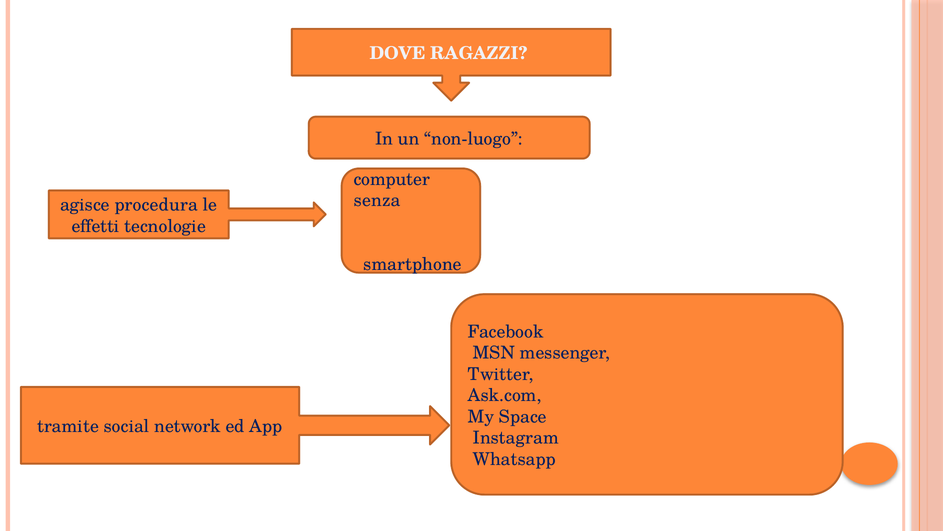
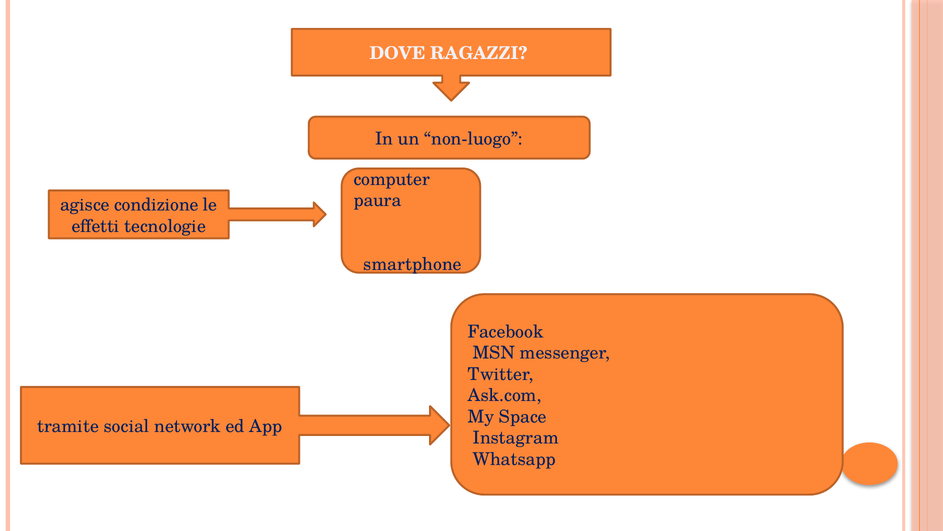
senza: senza -> paura
procedura: procedura -> condizione
